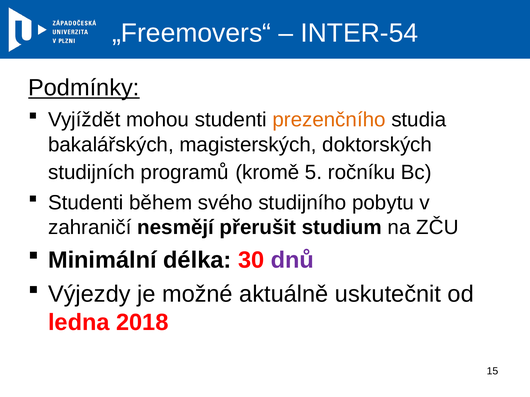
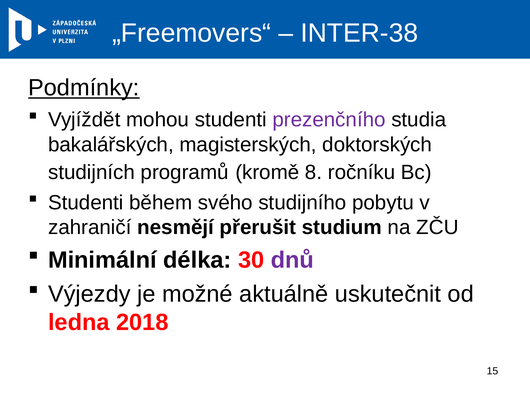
INTER-54: INTER-54 -> INTER-38
prezenčního colour: orange -> purple
5: 5 -> 8
